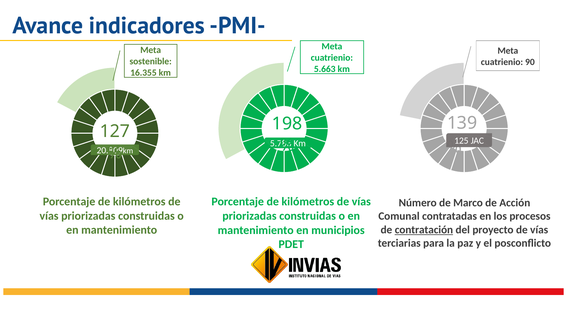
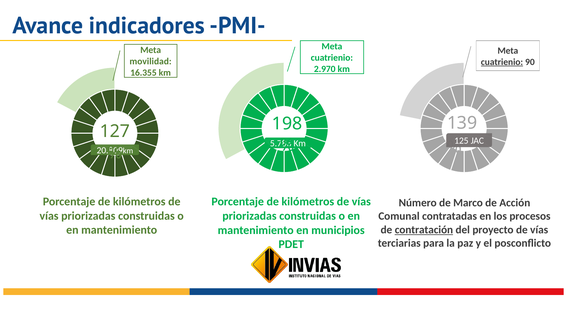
sostenible: sostenible -> movilidad
cuatrienio at (502, 62) underline: none -> present
5.663: 5.663 -> 2.970
